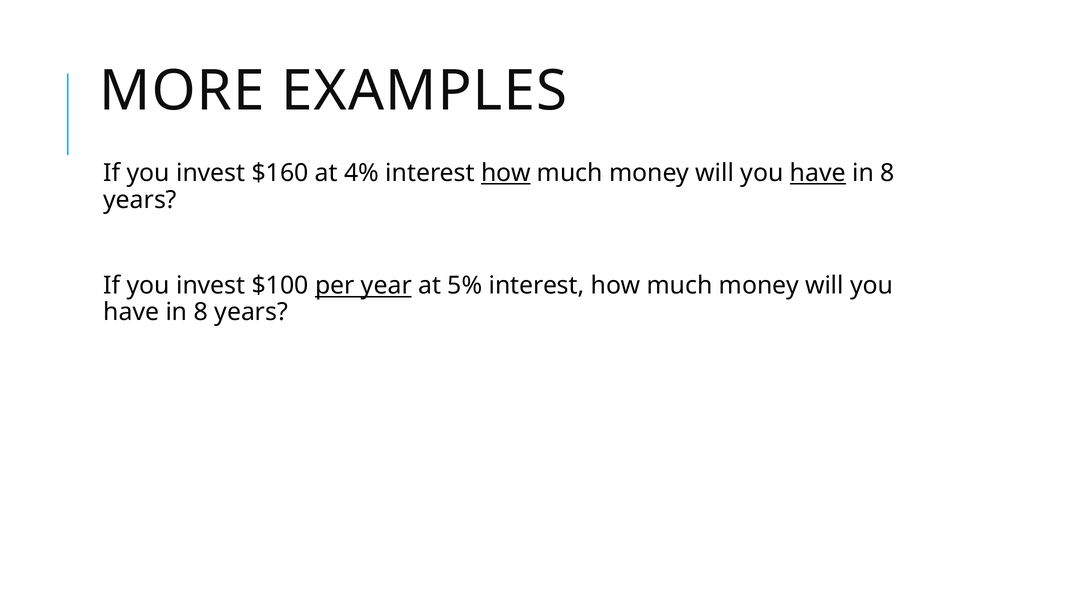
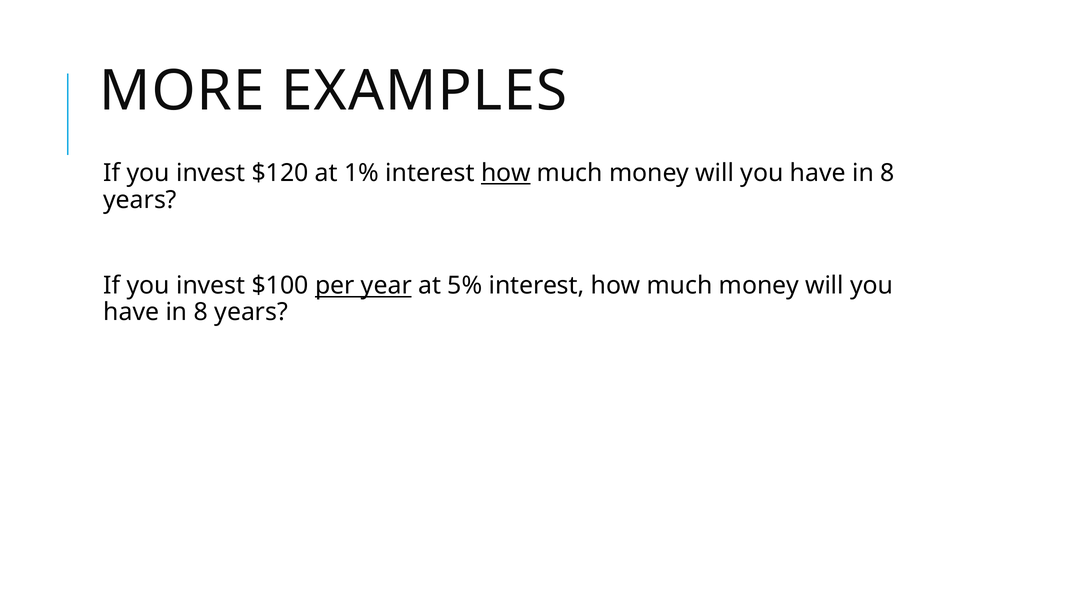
$160: $160 -> $120
4%: 4% -> 1%
have at (818, 173) underline: present -> none
